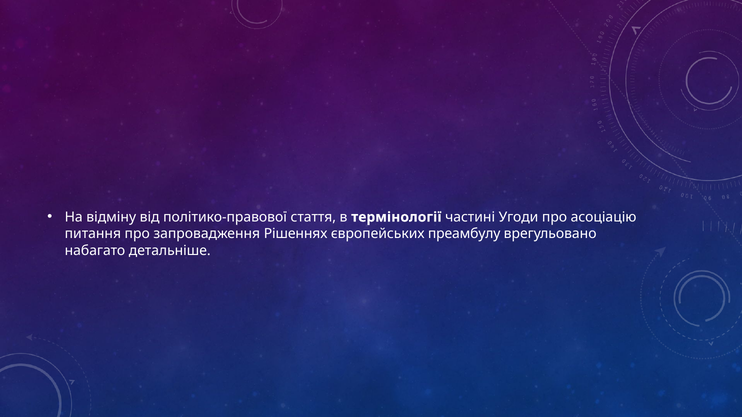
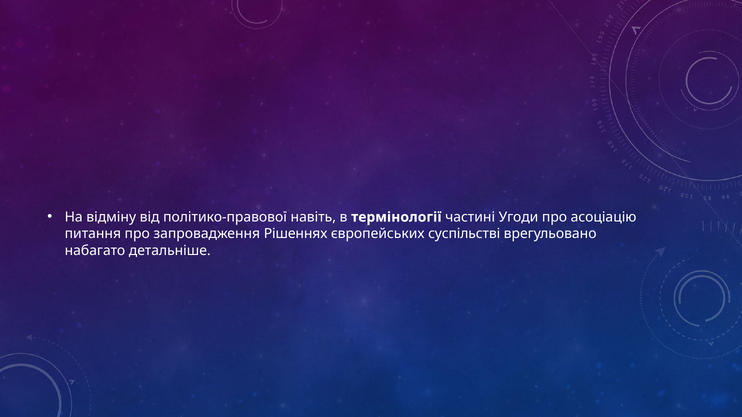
стаття: стаття -> навіть
преамбулу: преамбулу -> суспільстві
